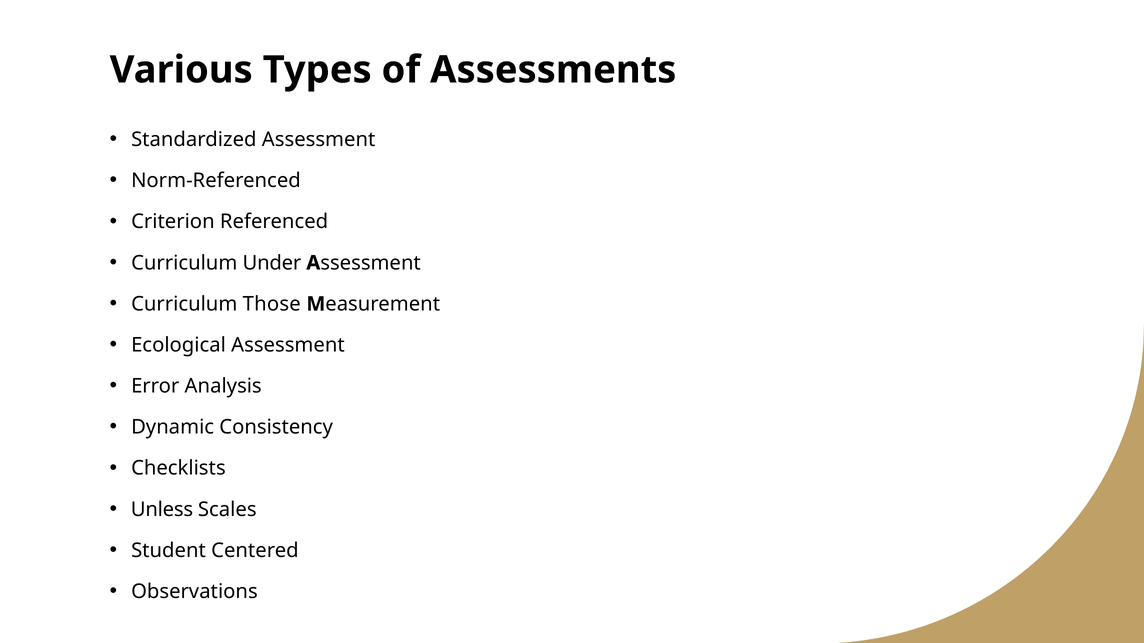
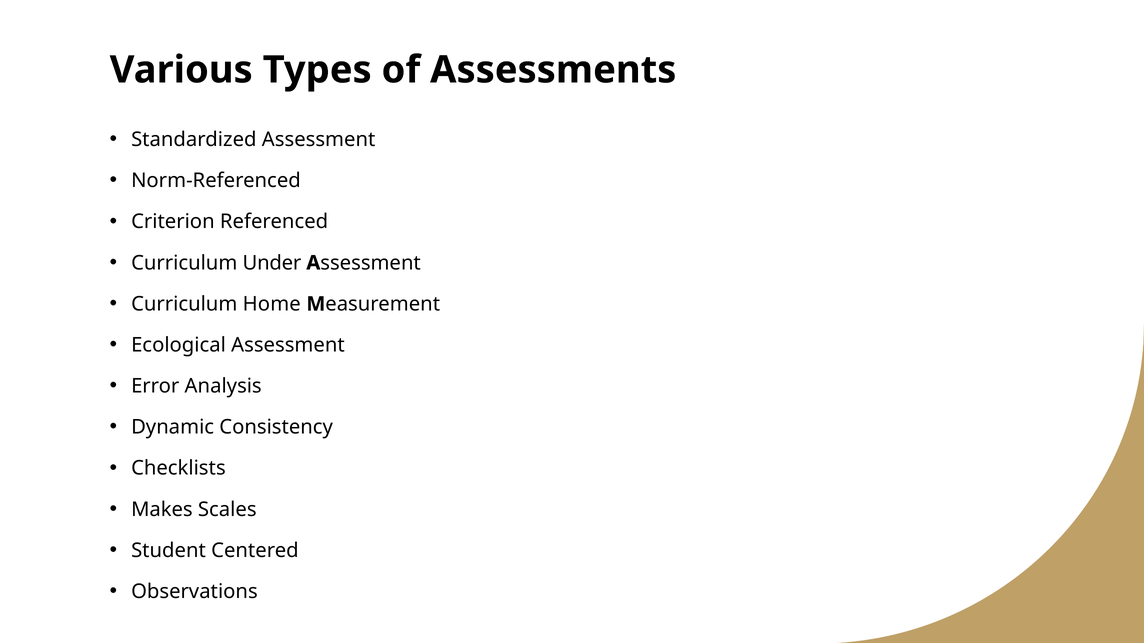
Those: Those -> Home
Unless: Unless -> Makes
